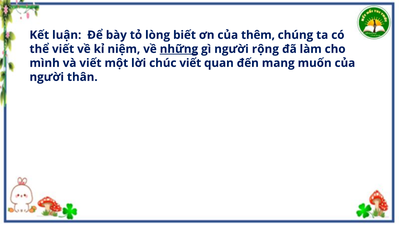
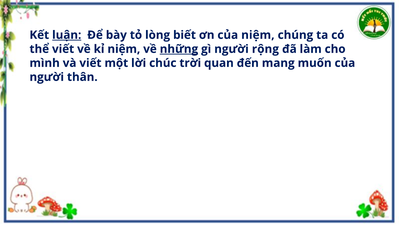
luận underline: none -> present
của thêm: thêm -> niệm
chúc viết: viết -> trời
